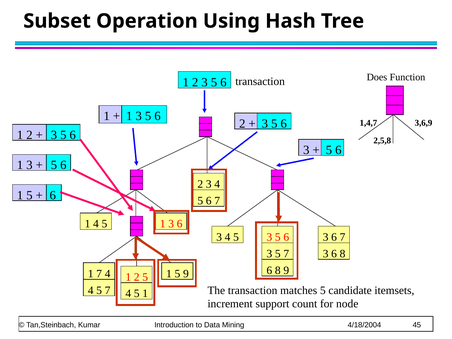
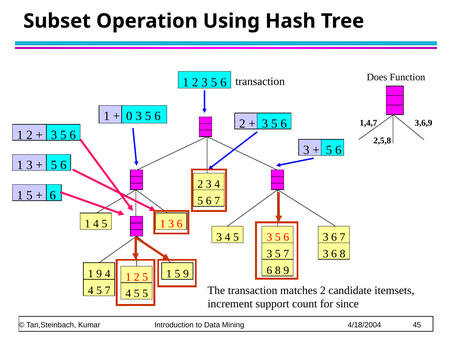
1 at (129, 116): 1 -> 0
1 7: 7 -> 9
matches 5: 5 -> 2
1 at (145, 294): 1 -> 5
node: node -> since
